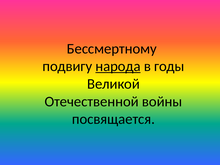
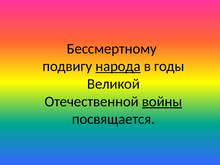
войны underline: none -> present
